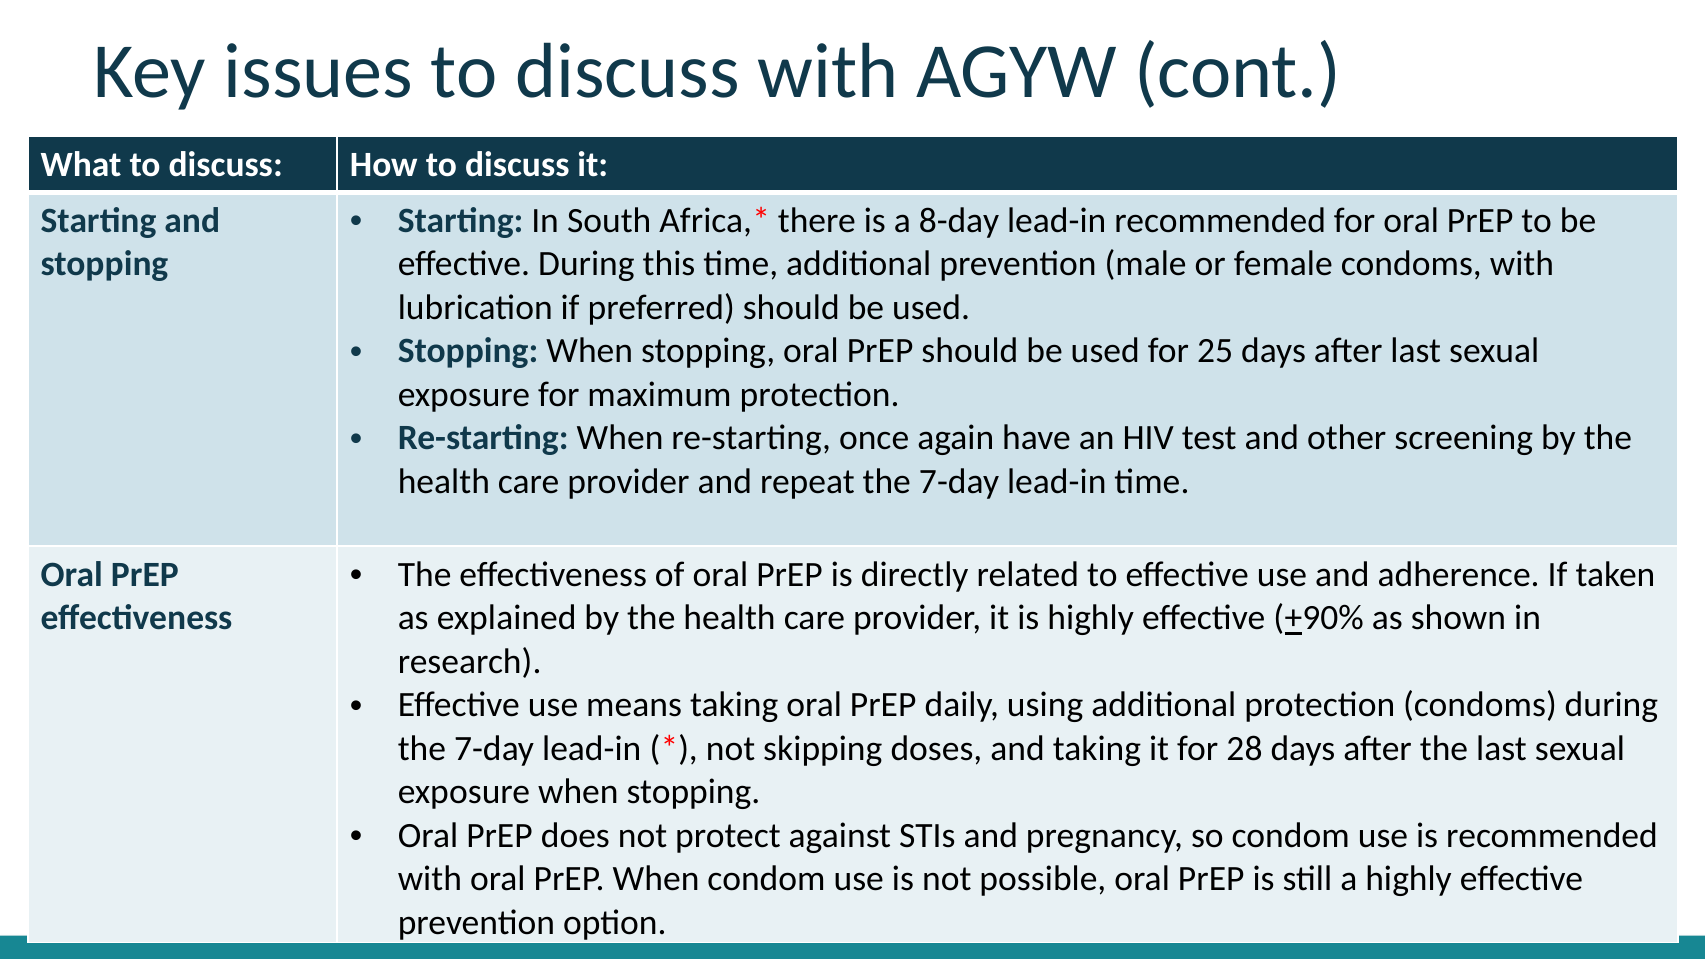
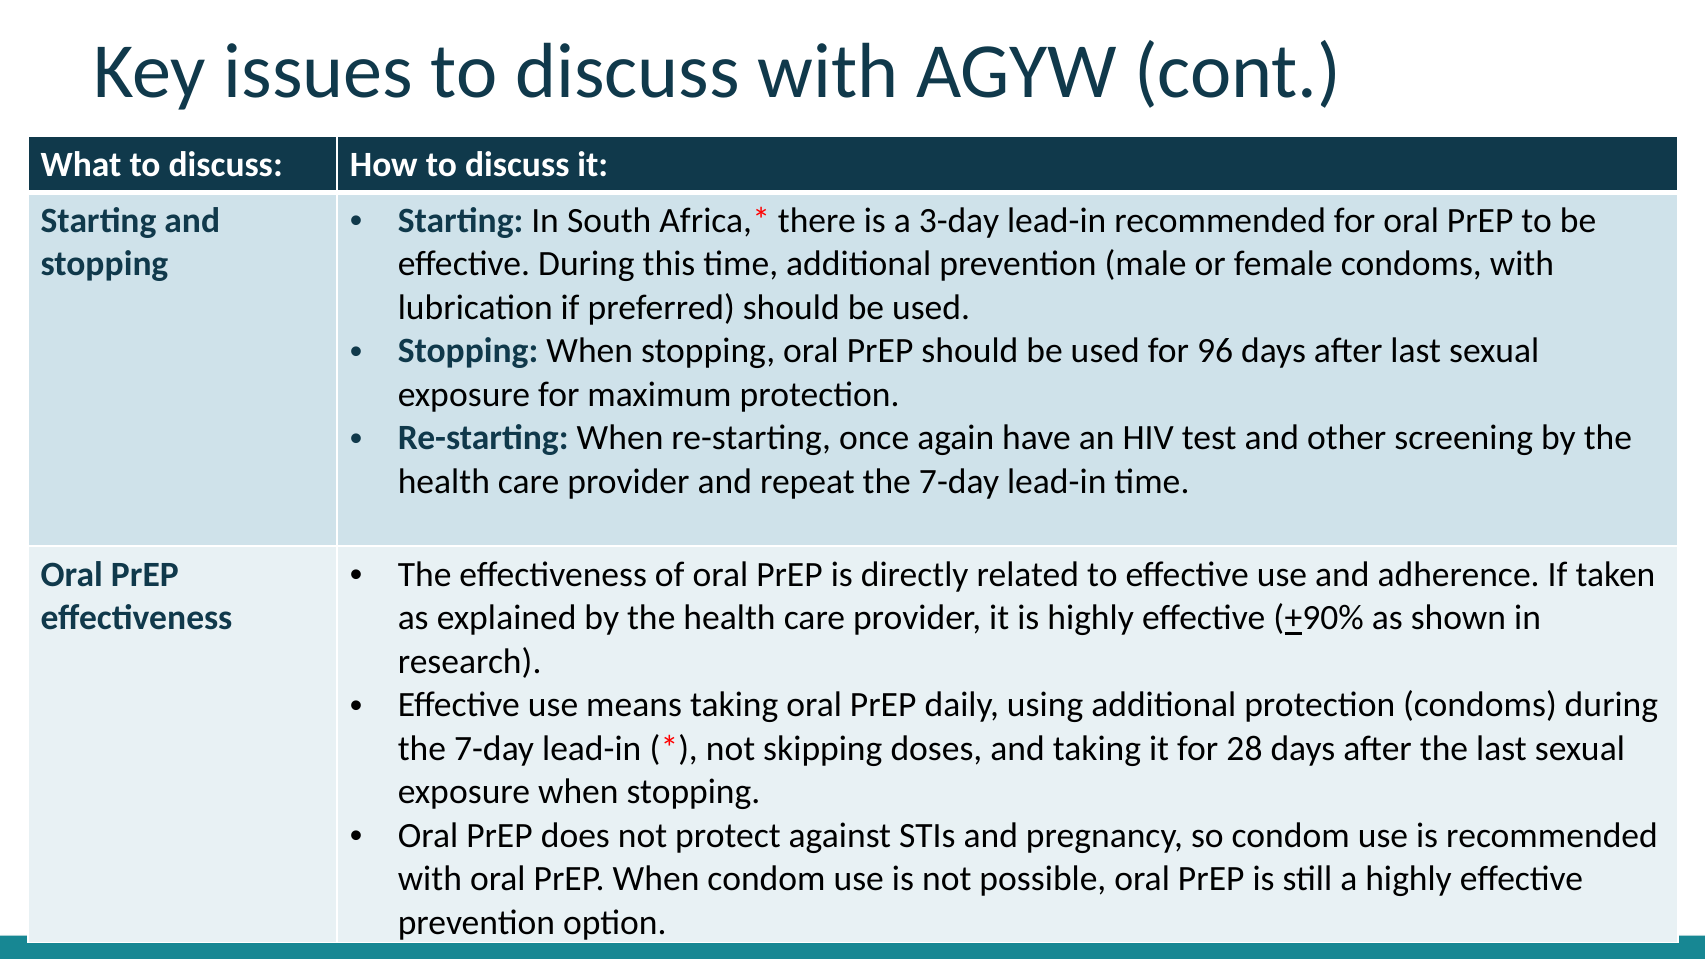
8-day: 8-day -> 3-day
25: 25 -> 96
